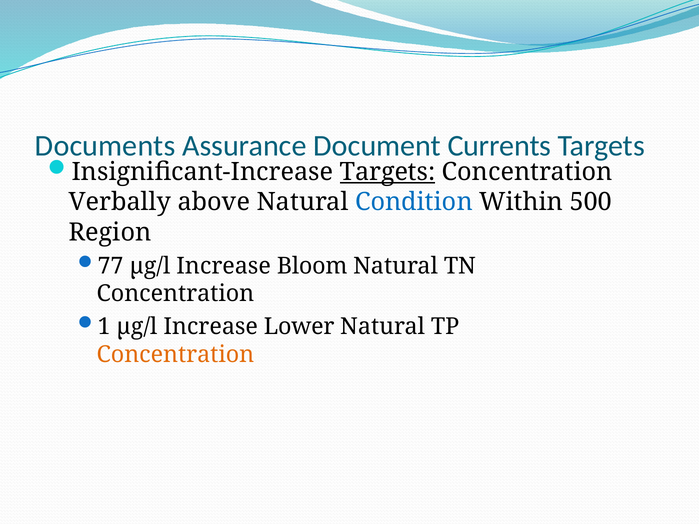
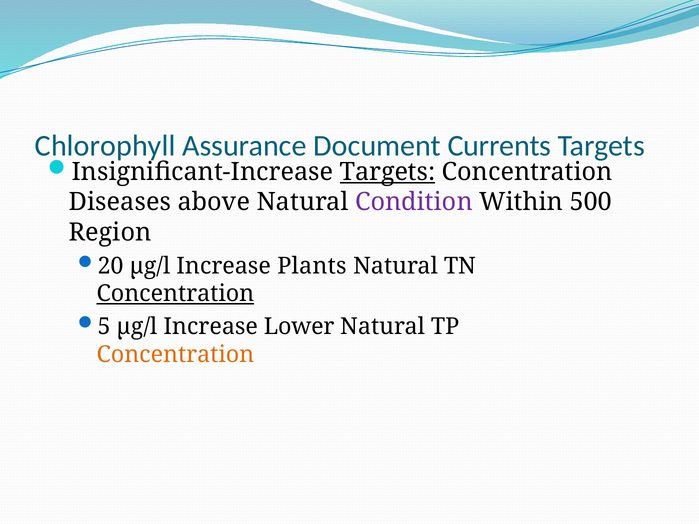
Documents: Documents -> Chlorophyll
Verbally: Verbally -> Diseases
Condition colour: blue -> purple
77: 77 -> 20
Bloom: Bloom -> Plants
Concentration at (175, 294) underline: none -> present
1: 1 -> 5
